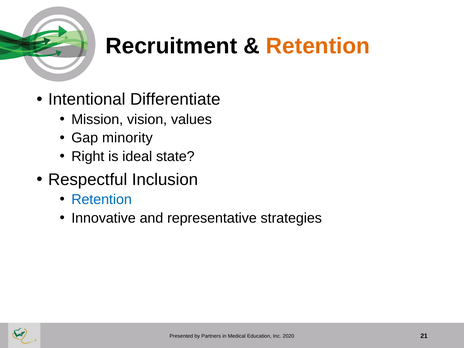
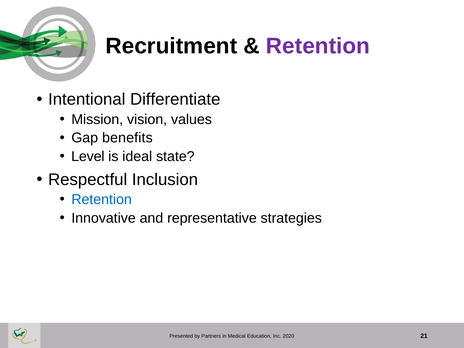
Retention at (318, 46) colour: orange -> purple
minority: minority -> benefits
Right: Right -> Level
